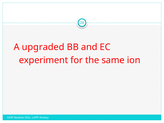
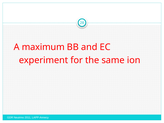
upgraded: upgraded -> maximum
